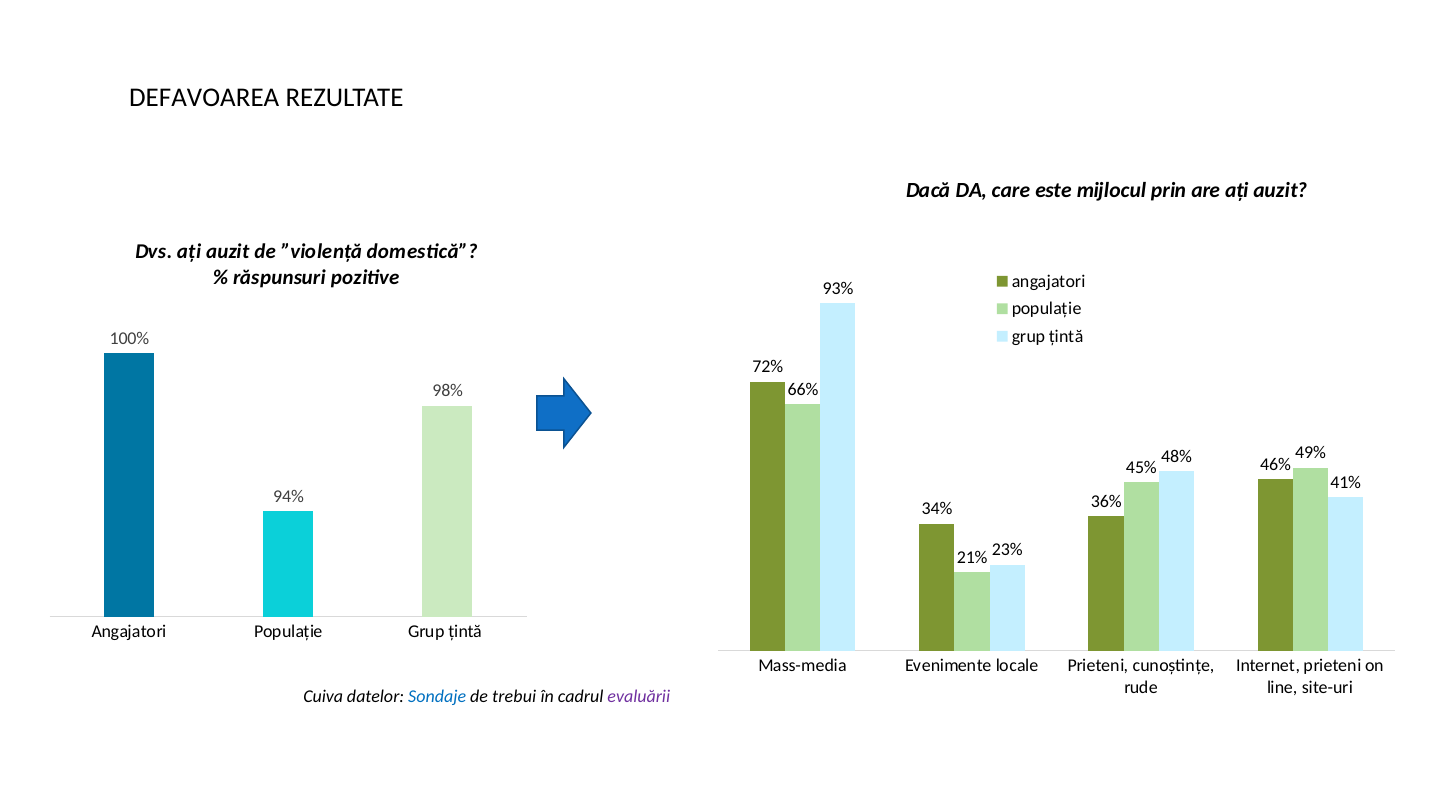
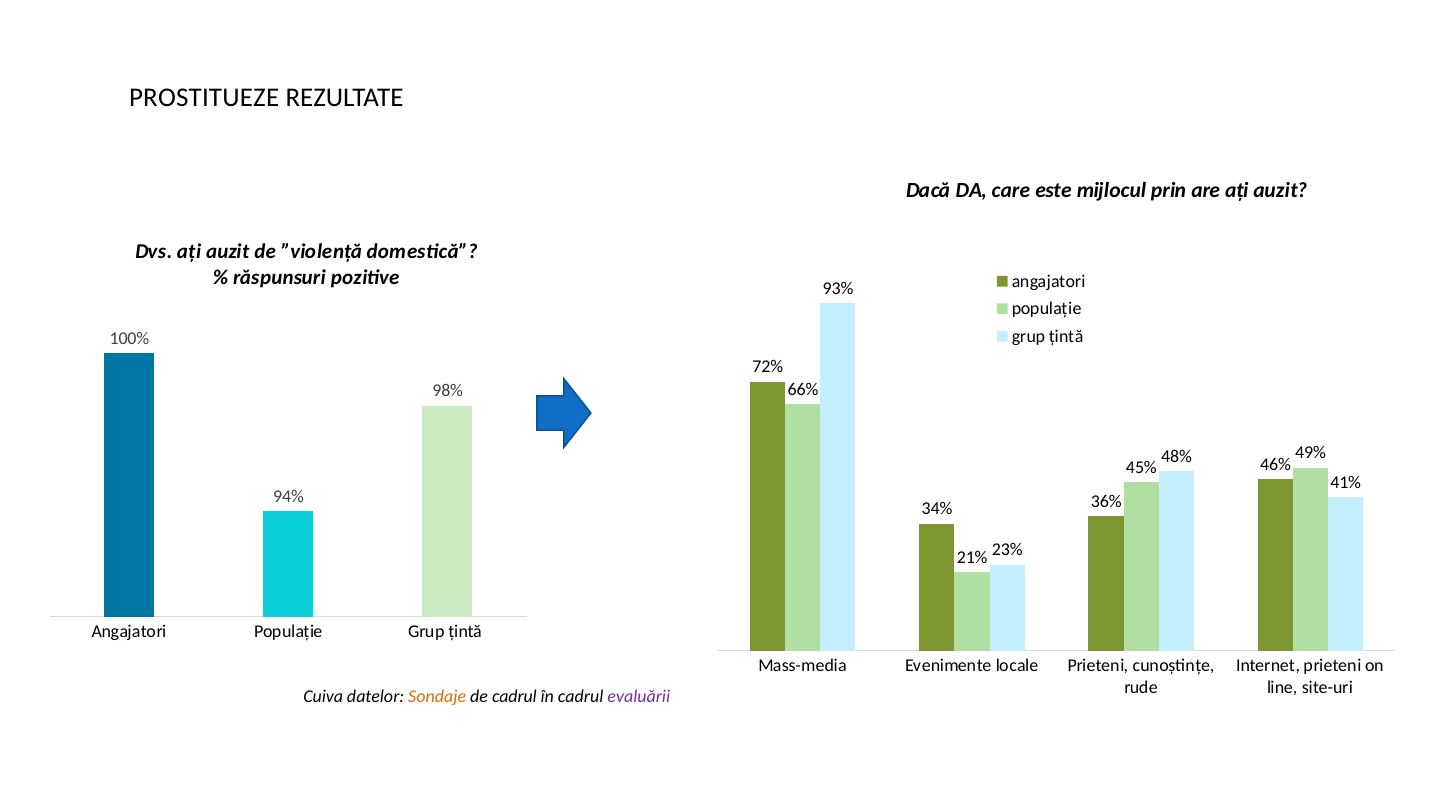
DEFAVOAREA: DEFAVOAREA -> PROSTITUEZE
Sondaje colour: blue -> orange
de trebui: trebui -> cadrul
